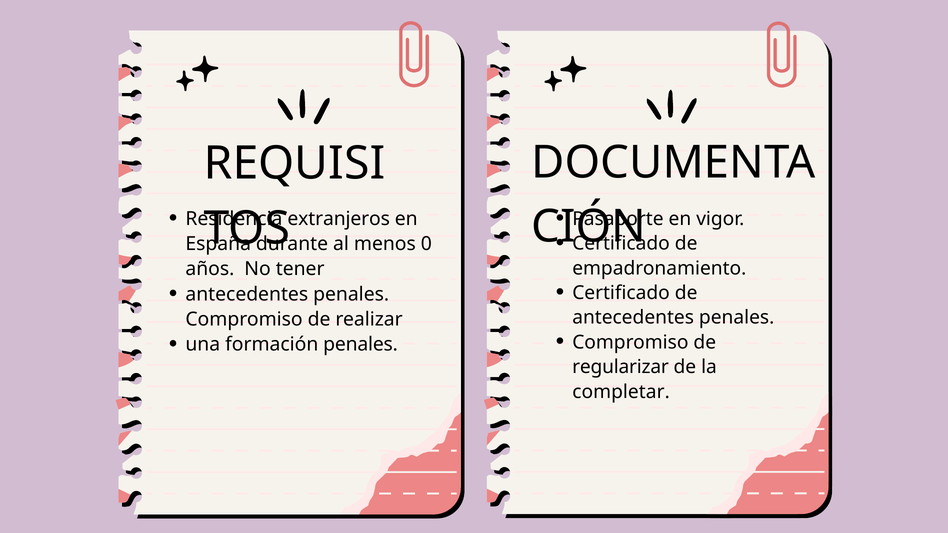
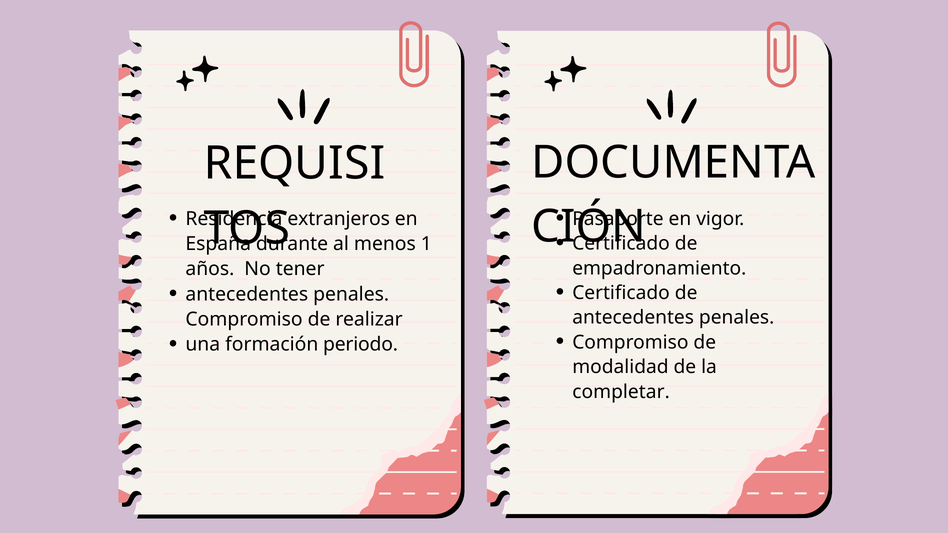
0: 0 -> 1
formación penales: penales -> periodo
regularizar: regularizar -> modalidad
